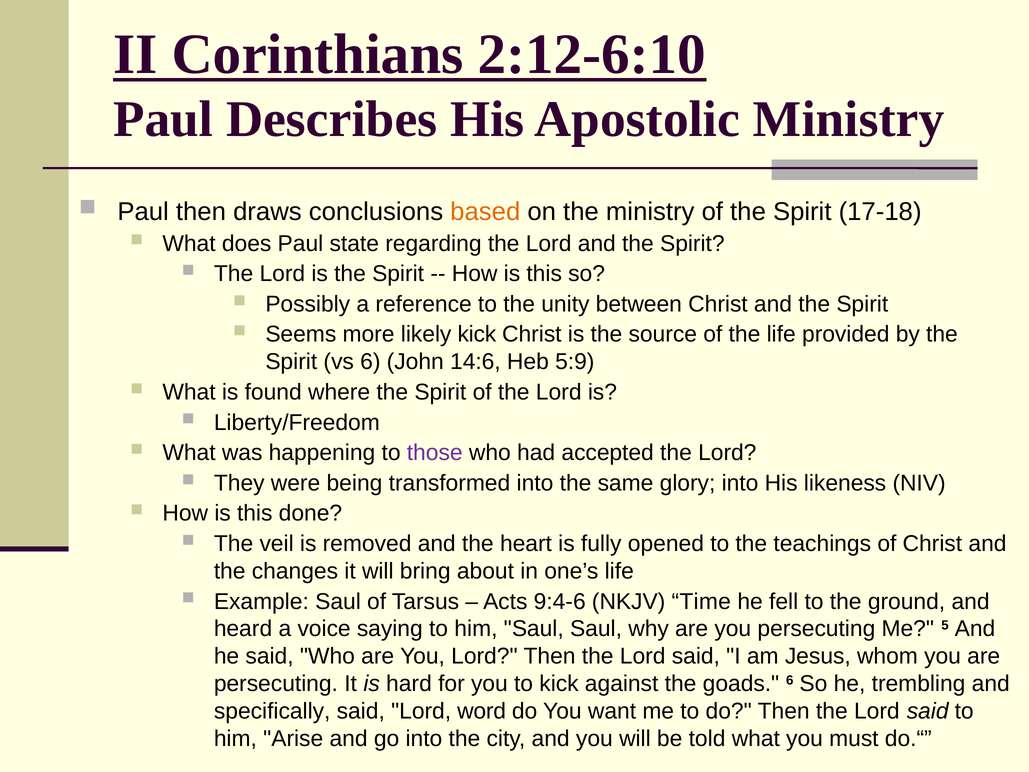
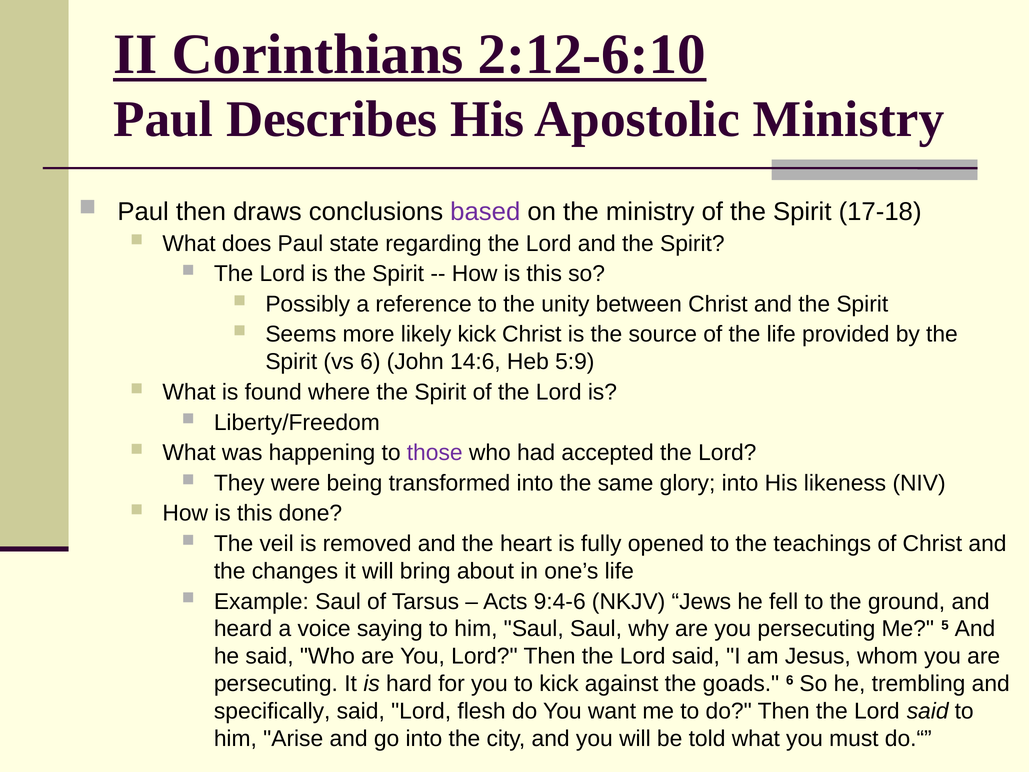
based colour: orange -> purple
Time: Time -> Jews
word: word -> flesh
